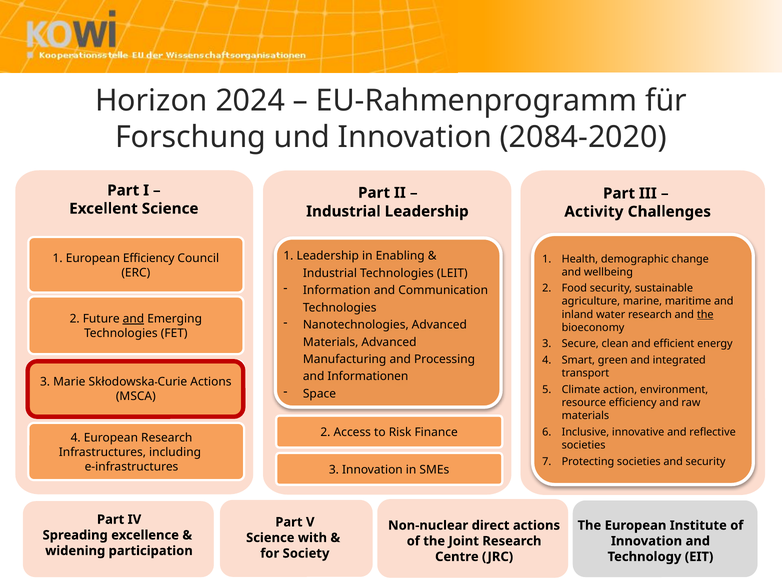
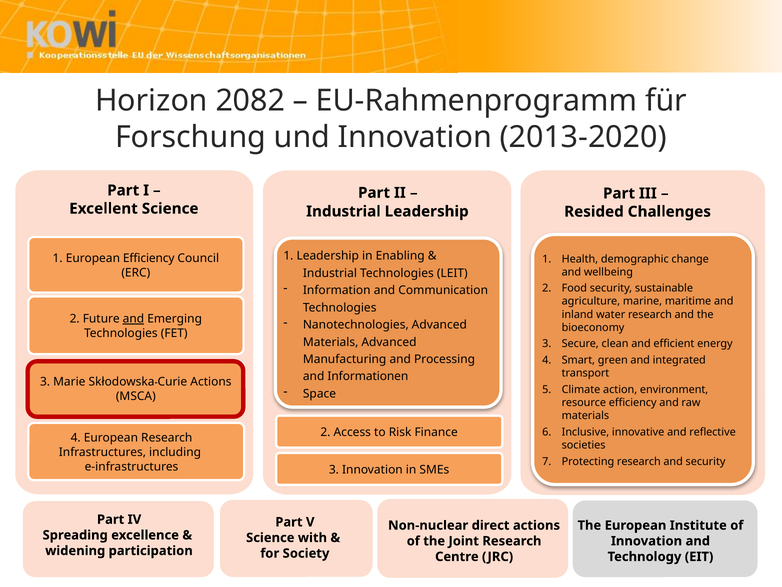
2024: 2024 -> 2082
2084-2020: 2084-2020 -> 2013-2020
Activity: Activity -> Resided
the at (705, 314) underline: present -> none
Protecting societies: societies -> research
